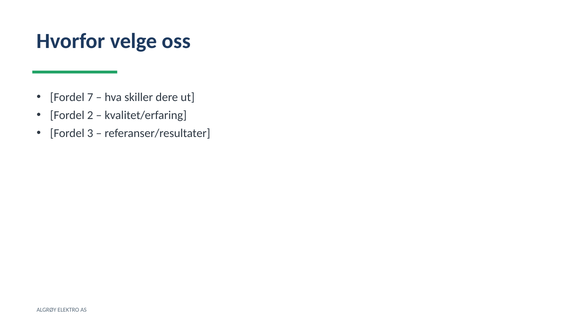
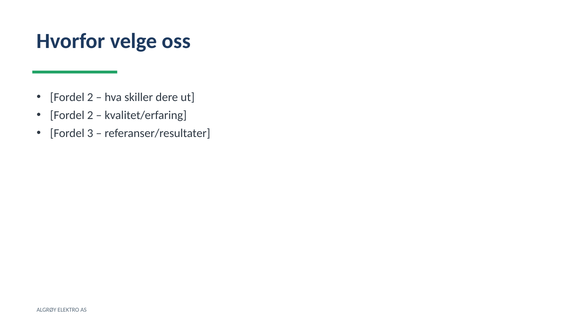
7 at (90, 97): 7 -> 2
